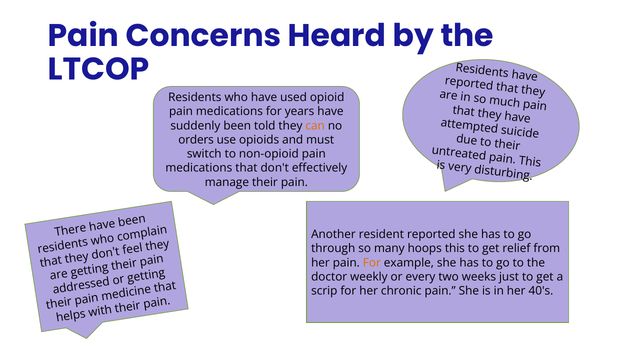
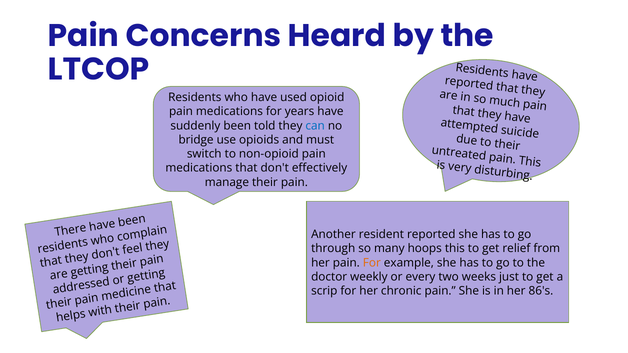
can colour: orange -> blue
orders: orders -> bridge
40's: 40's -> 86's
